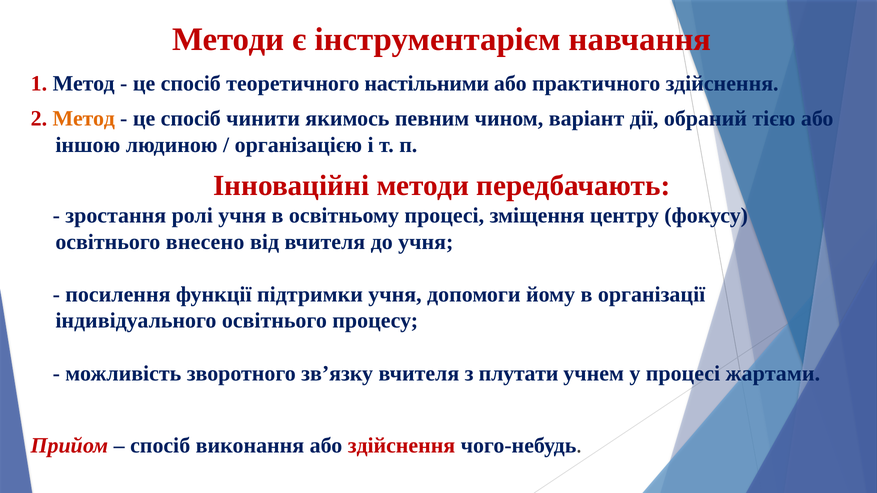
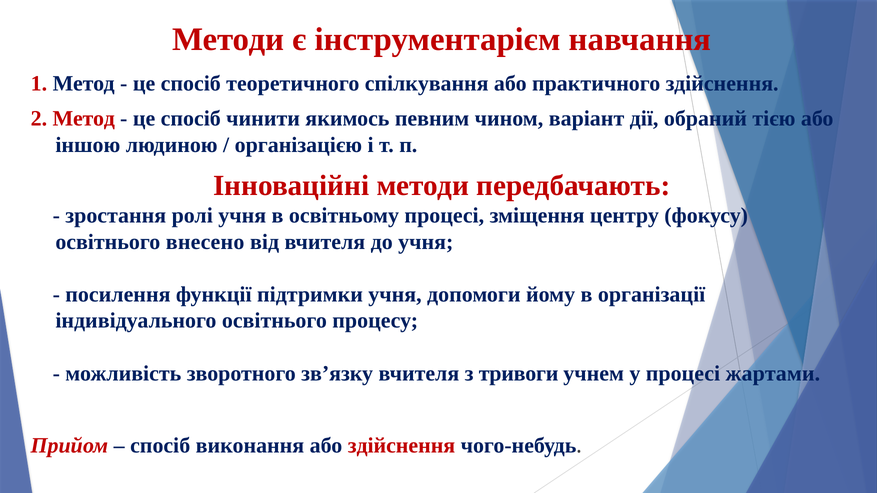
настільними: настільними -> спілкування
Метод at (84, 119) colour: orange -> red
плутати: плутати -> тривоги
